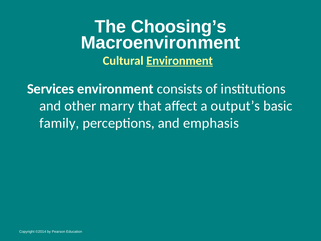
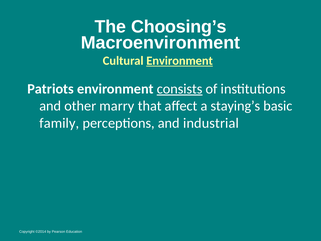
Services: Services -> Patriots
consists underline: none -> present
output’s: output’s -> staying’s
emphasis: emphasis -> industrial
